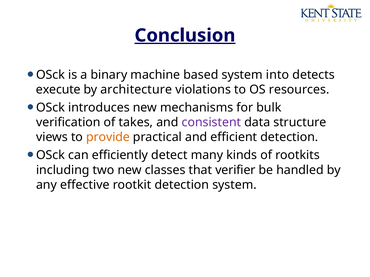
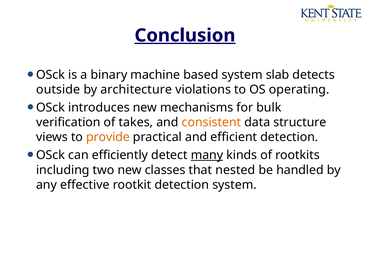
into: into -> slab
execute: execute -> outside
resources: resources -> operating
consistent colour: purple -> orange
many underline: none -> present
verifier: verifier -> nested
